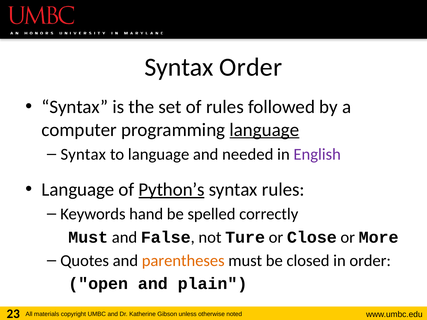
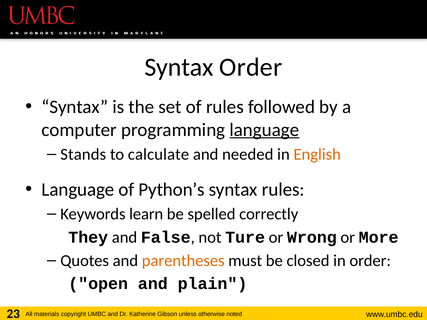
Syntax at (83, 154): Syntax -> Stands
to language: language -> calculate
English colour: purple -> orange
Python’s underline: present -> none
hand: hand -> learn
Must at (88, 237): Must -> They
Close: Close -> Wrong
